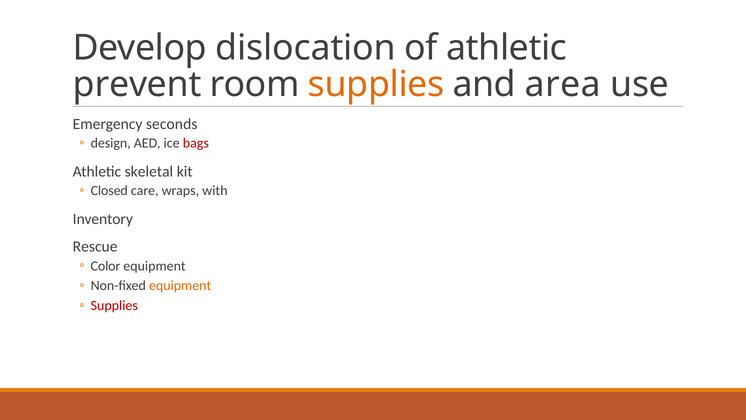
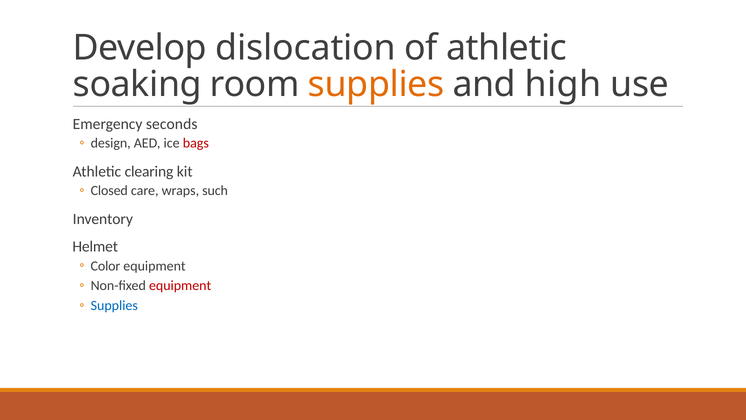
prevent: prevent -> soaking
area: area -> high
skeletal: skeletal -> clearing
with: with -> such
Rescue: Rescue -> Helmet
equipment at (180, 285) colour: orange -> red
Supplies at (114, 305) colour: red -> blue
